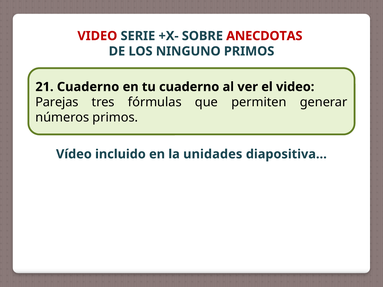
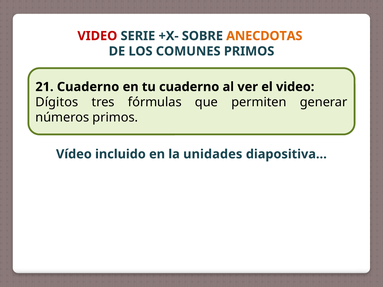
ANECDOTAS colour: red -> orange
NINGUNO: NINGUNO -> COMUNES
Parejas: Parejas -> Dígitos
